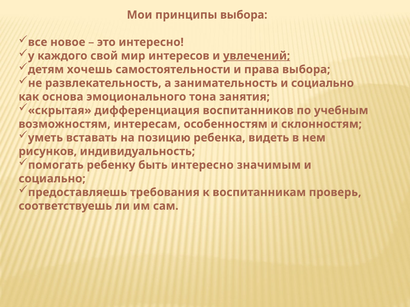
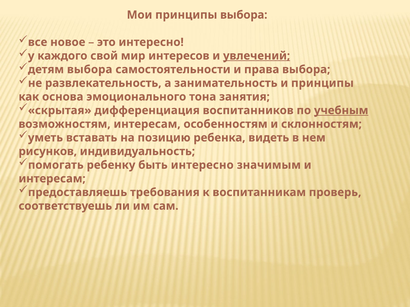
детям хочешь: хочешь -> выбора
занимательность и социально: социально -> принципы
учебным underline: none -> present
социально at (52, 179): социально -> интересам
